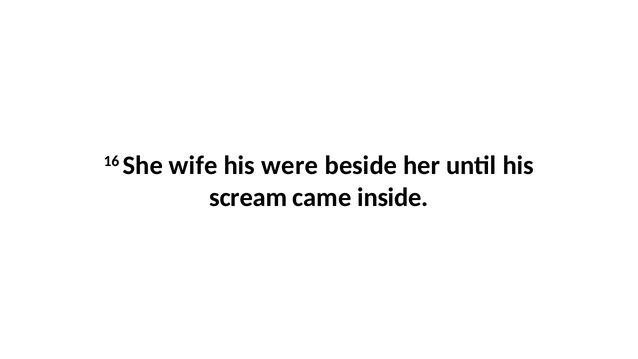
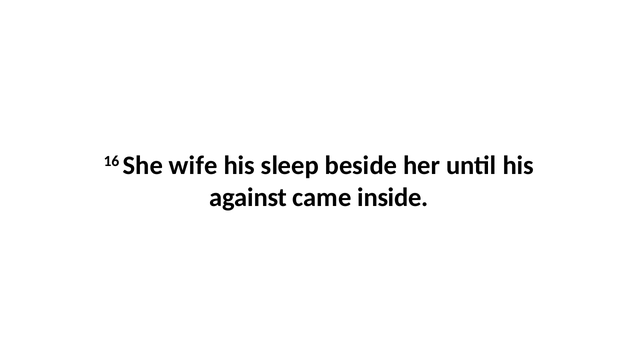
were: were -> sleep
scream: scream -> against
